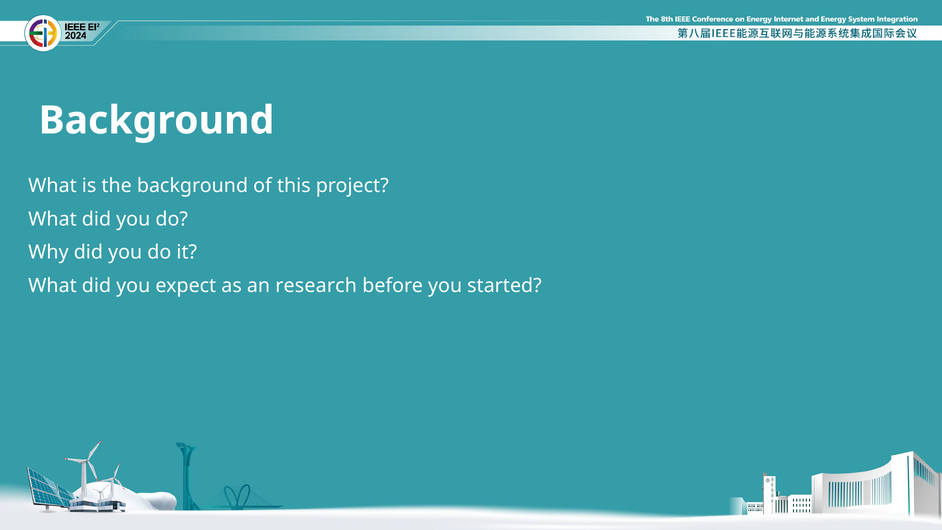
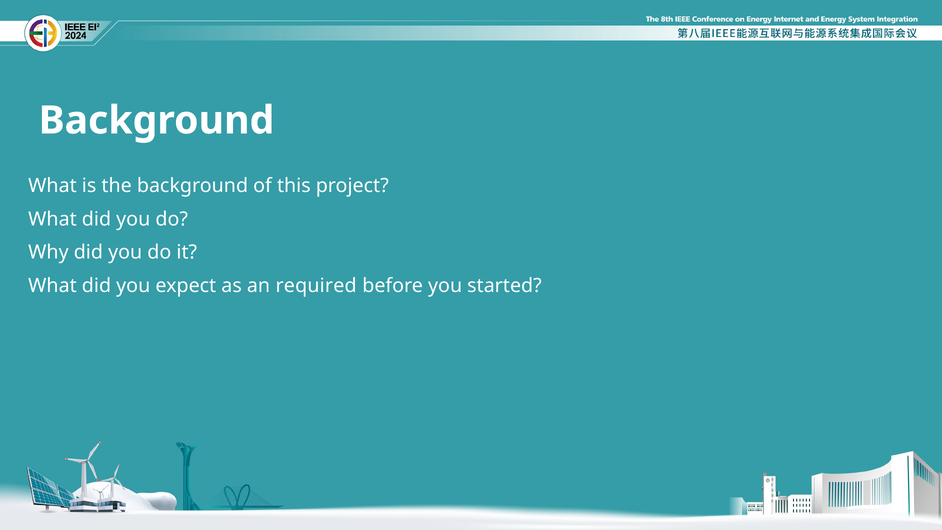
research: research -> required
